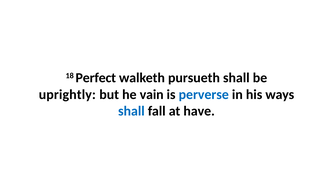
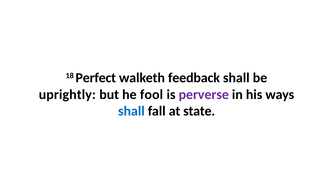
pursueth: pursueth -> feedback
vain: vain -> fool
perverse colour: blue -> purple
have: have -> state
